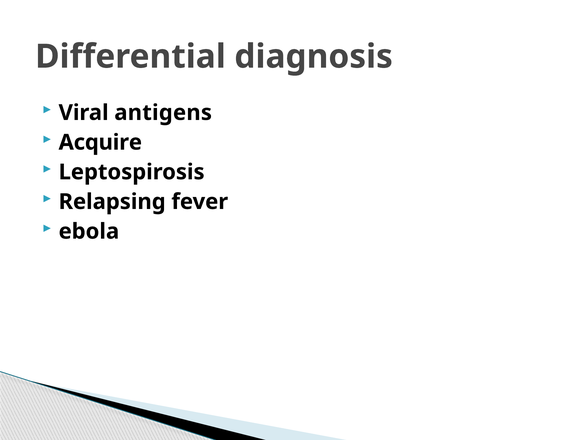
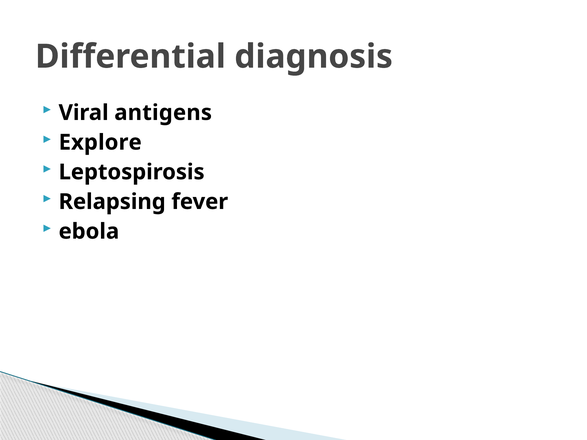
Acquire: Acquire -> Explore
